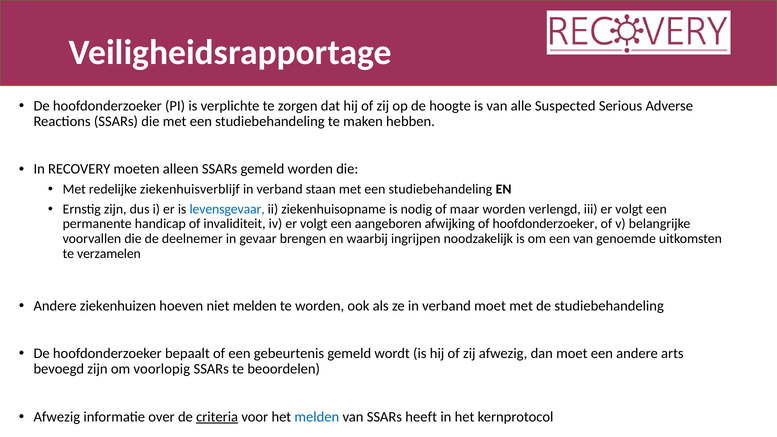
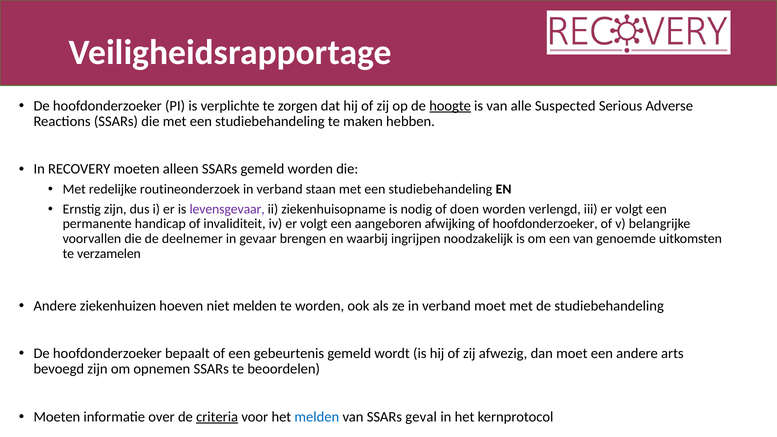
hoogte underline: none -> present
ziekenhuisverblijf: ziekenhuisverblijf -> routineonderzoek
levensgevaar colour: blue -> purple
maar: maar -> doen
voorlopig: voorlopig -> opnemen
Afwezig at (57, 417): Afwezig -> Moeten
heeft: heeft -> geval
